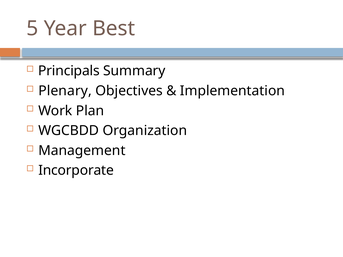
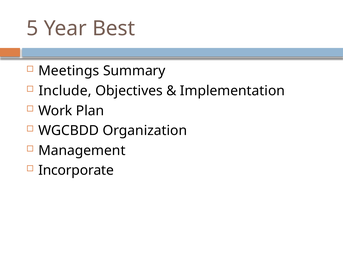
Principals: Principals -> Meetings
Plenary: Plenary -> Include
